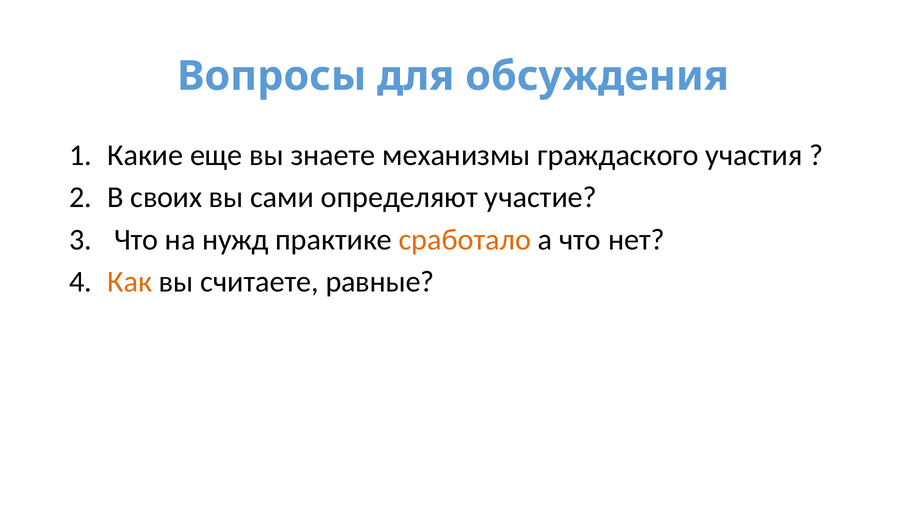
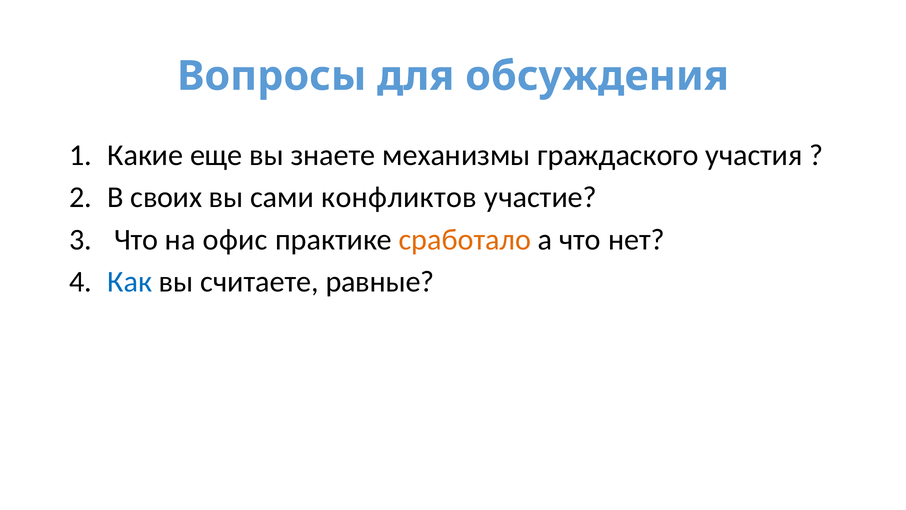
определяют: определяют -> конфликтов
нужд: нужд -> офис
Как colour: orange -> blue
